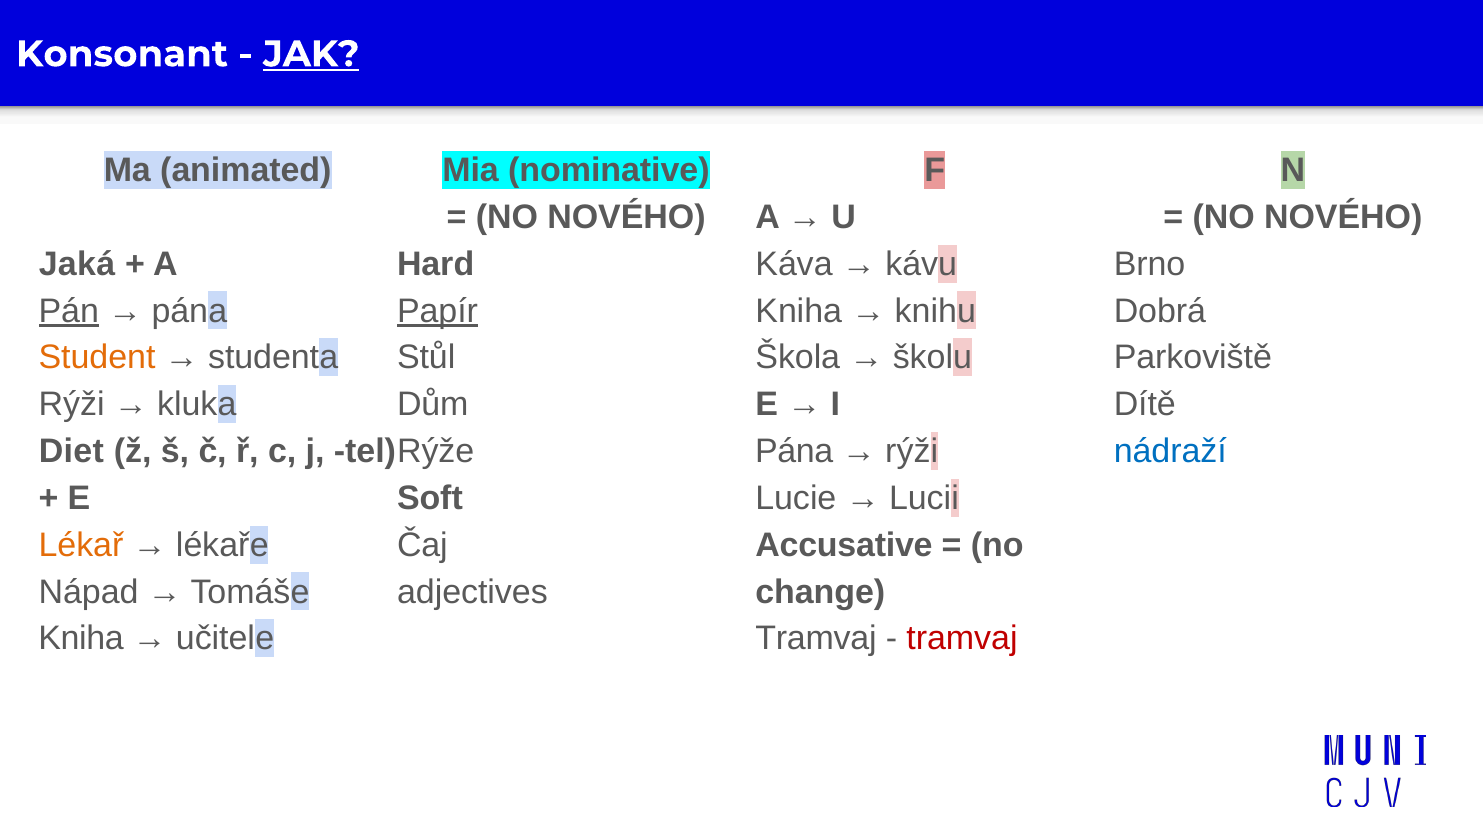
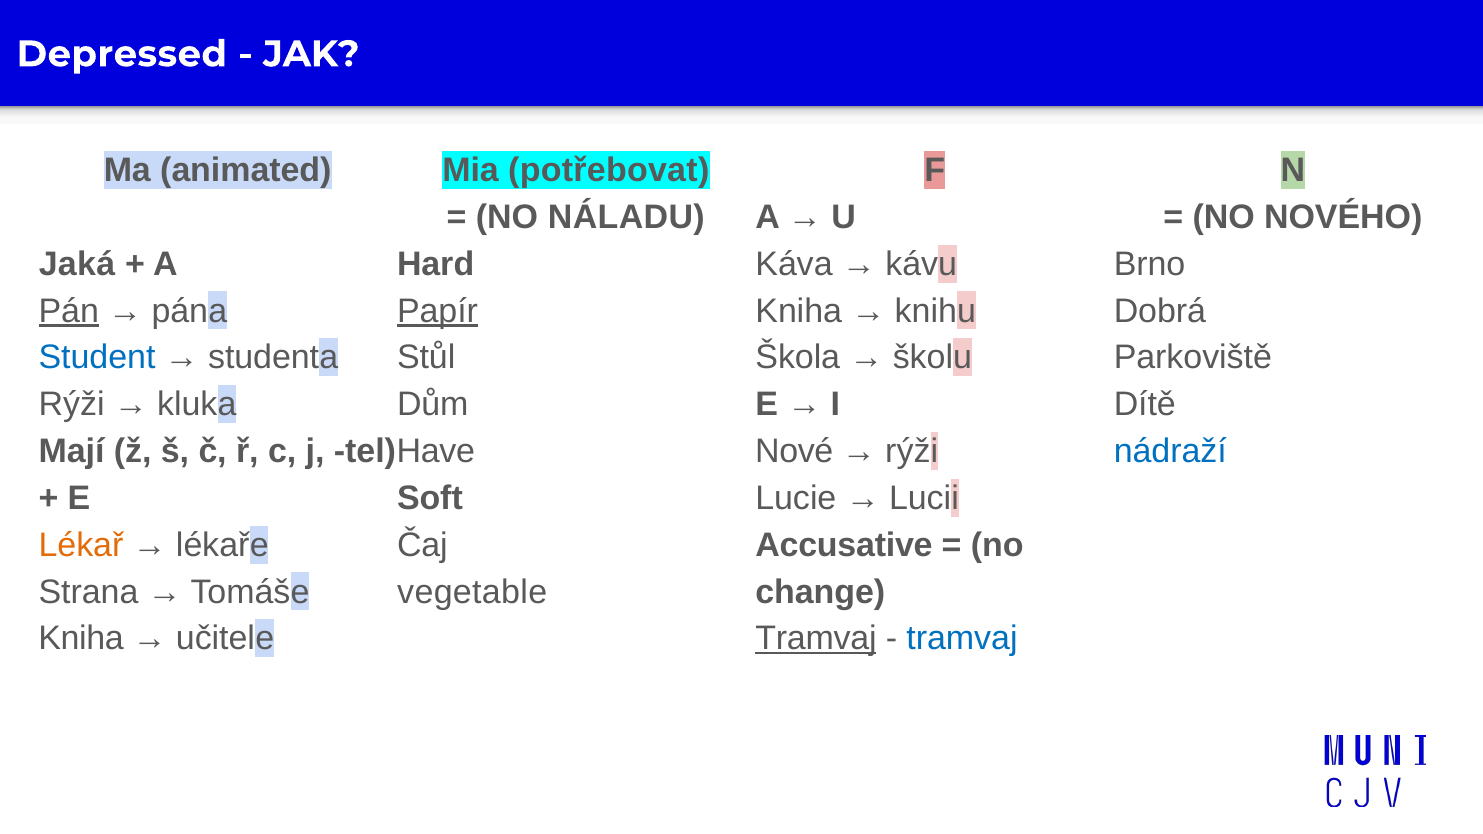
Konsonant: Konsonant -> Depressed
JAK underline: present -> none
nominative: nominative -> potřebovat
NOVÉHO at (626, 217): NOVÉHO -> NÁLADU
Student colour: orange -> blue
Diet: Diet -> Mají
Rýže: Rýže -> Have
Pána at (794, 452): Pána -> Nové
Nápad: Nápad -> Strana
adjectives: adjectives -> vegetable
Tramvaj at (816, 639) underline: none -> present
tramvaj at (962, 639) colour: red -> blue
